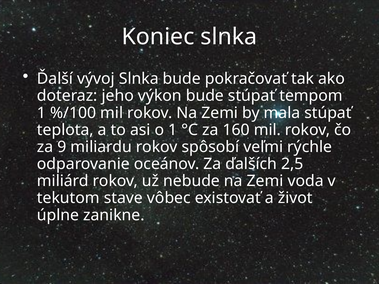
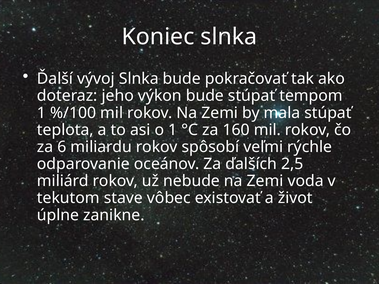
9: 9 -> 6
